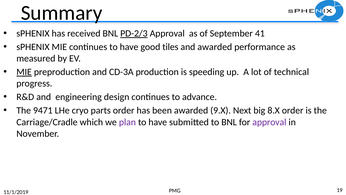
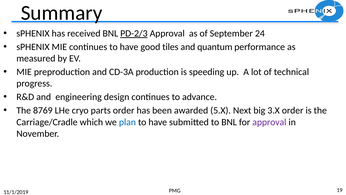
41: 41 -> 24
and awarded: awarded -> quantum
MIE at (24, 72) underline: present -> none
9471: 9471 -> 8769
9.X: 9.X -> 5.X
8.X: 8.X -> 3.X
plan colour: purple -> blue
